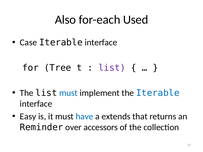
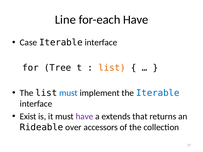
Also: Also -> Line
for-each Used: Used -> Have
list at (112, 68) colour: purple -> orange
Easy: Easy -> Exist
have at (84, 117) colour: blue -> purple
Reminder: Reminder -> Rideable
